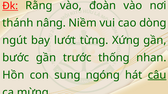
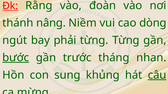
lướt: lướt -> phải
từng Xứng: Xứng -> Từng
bước underline: none -> present
thống: thống -> tháng
ngóng: ngóng -> khủng
